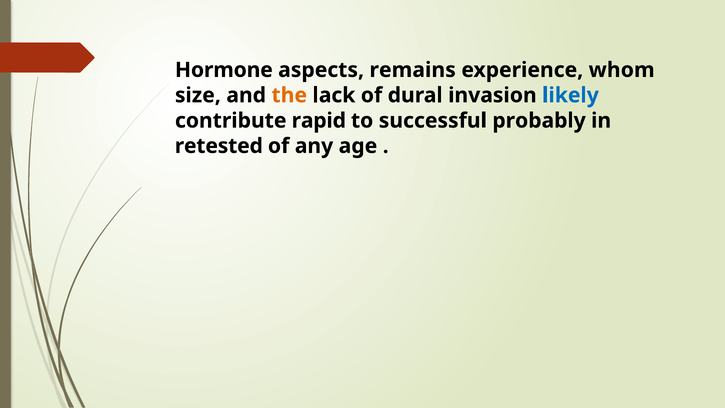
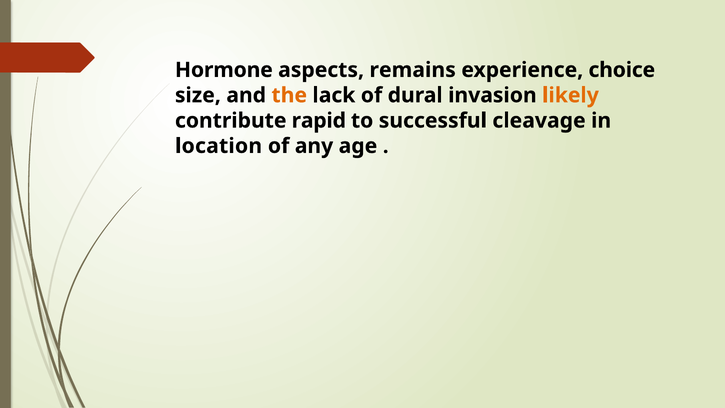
whom: whom -> choice
likely colour: blue -> orange
probably: probably -> cleavage
retested: retested -> location
